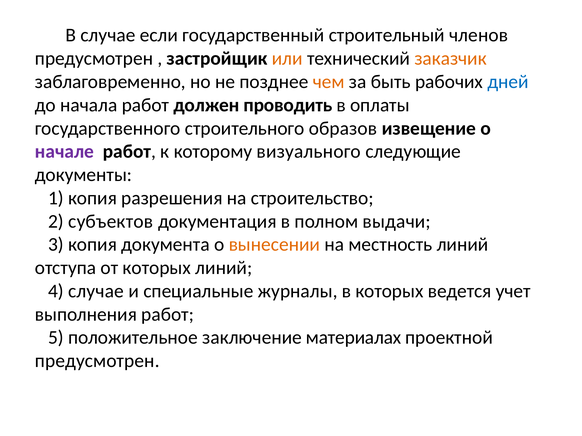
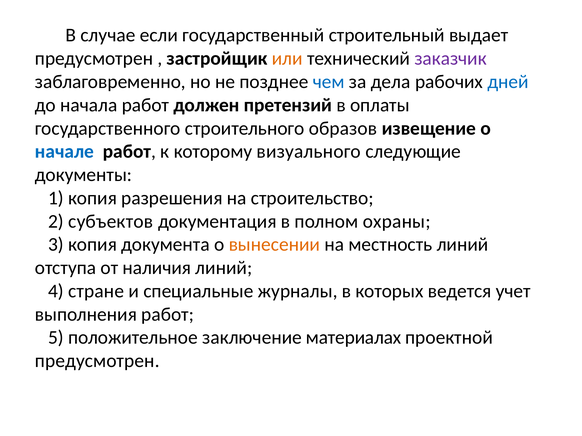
членов: членов -> выдает
заказчик colour: orange -> purple
чем colour: orange -> blue
быть: быть -> дела
проводить: проводить -> претензий
начале colour: purple -> blue
выдачи: выдачи -> охраны
от которых: которых -> наличия
4 случае: случае -> стране
